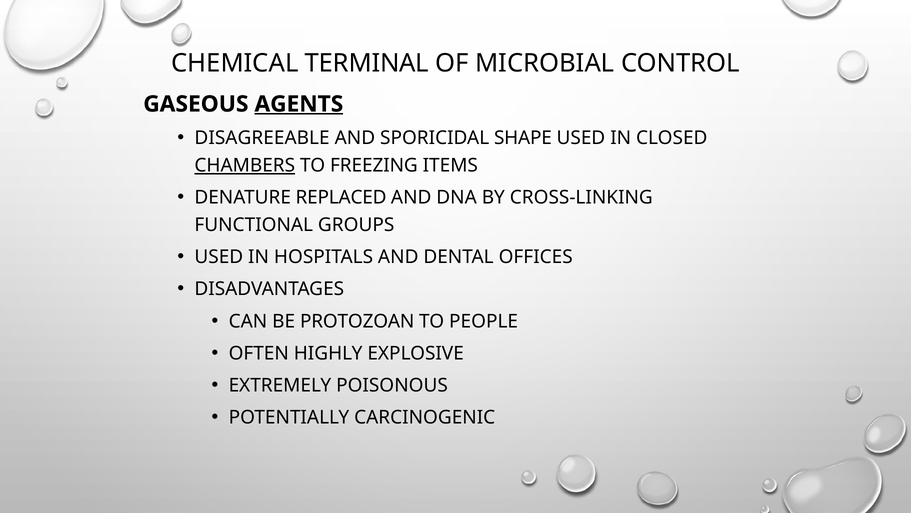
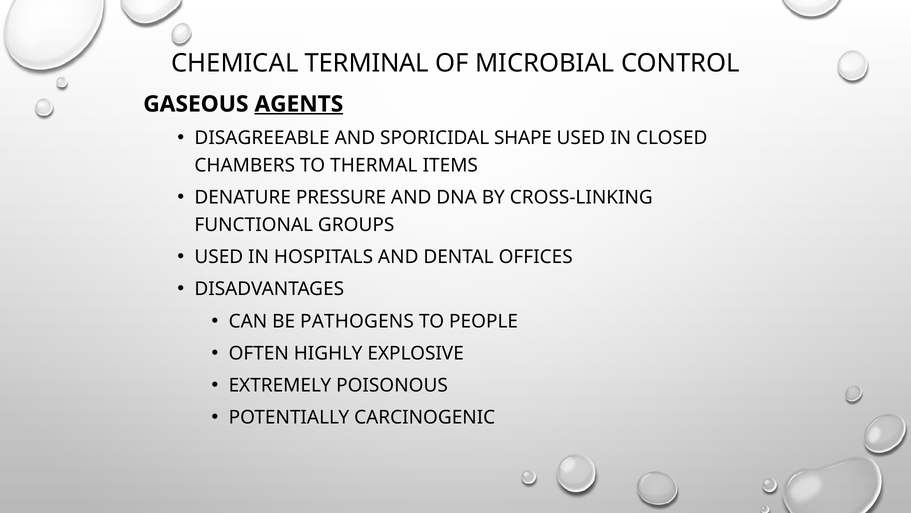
CHAMBERS underline: present -> none
FREEZING: FREEZING -> THERMAL
REPLACED: REPLACED -> PRESSURE
PROTOZOAN: PROTOZOAN -> PATHOGENS
